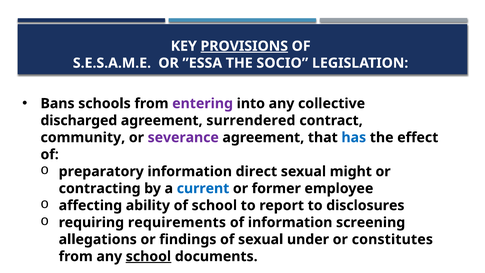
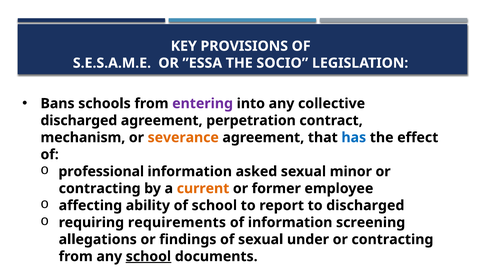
PROVISIONS underline: present -> none
surrendered: surrendered -> perpetration
community: community -> mechanism
severance colour: purple -> orange
preparatory: preparatory -> professional
direct: direct -> asked
might: might -> minor
current colour: blue -> orange
to disclosures: disclosures -> discharged
constitutes at (392, 239): constitutes -> contracting
